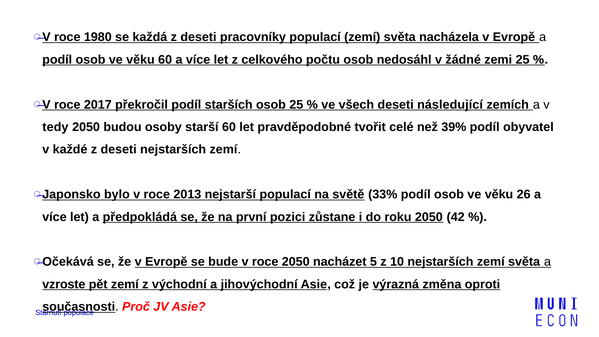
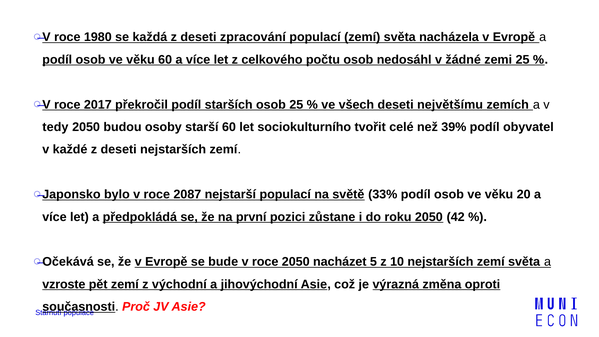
pracovníky: pracovníky -> zpracování
následující: následující -> největšímu
pravděpodobné: pravděpodobné -> sociokulturního
2013: 2013 -> 2087
26: 26 -> 20
